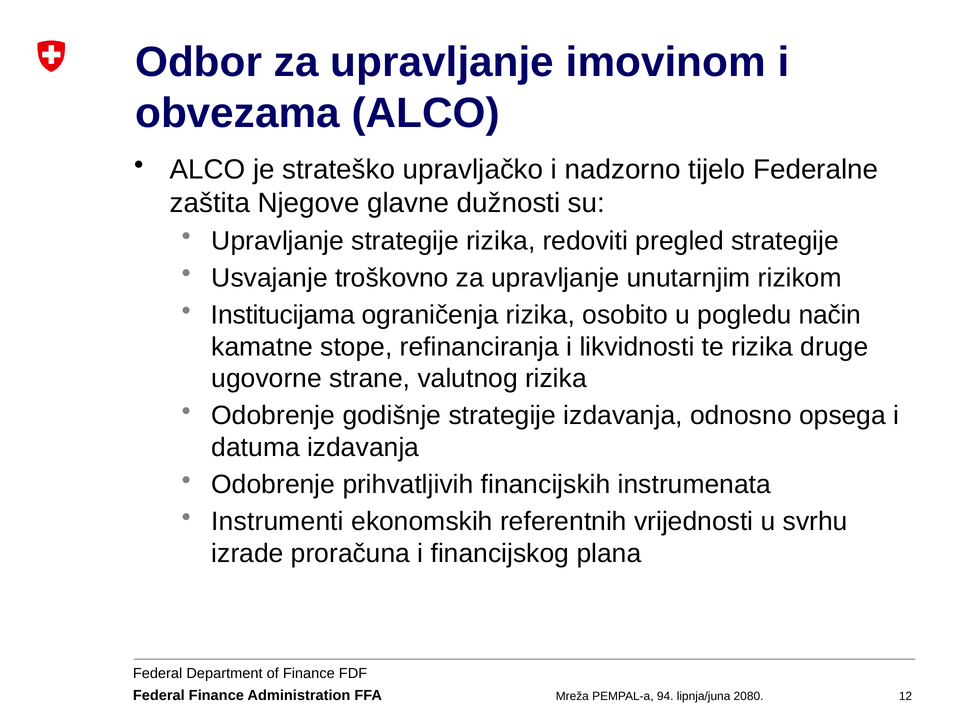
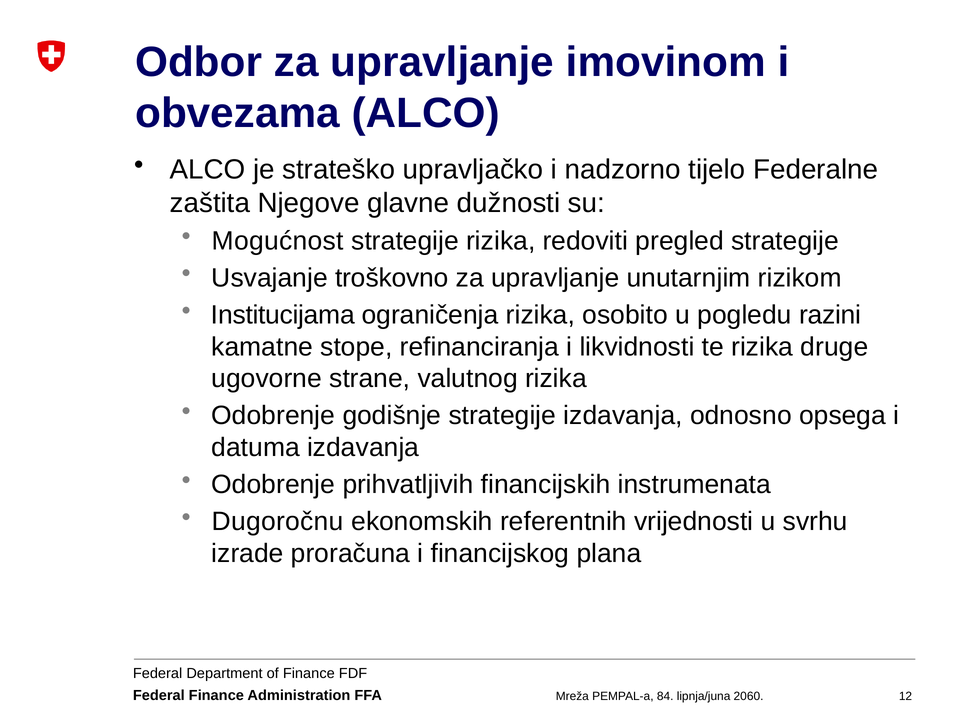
Upravljanje at (278, 241): Upravljanje -> Mogućnost
način: način -> razini
Instrumenti: Instrumenti -> Dugoročnu
94: 94 -> 84
2080: 2080 -> 2060
